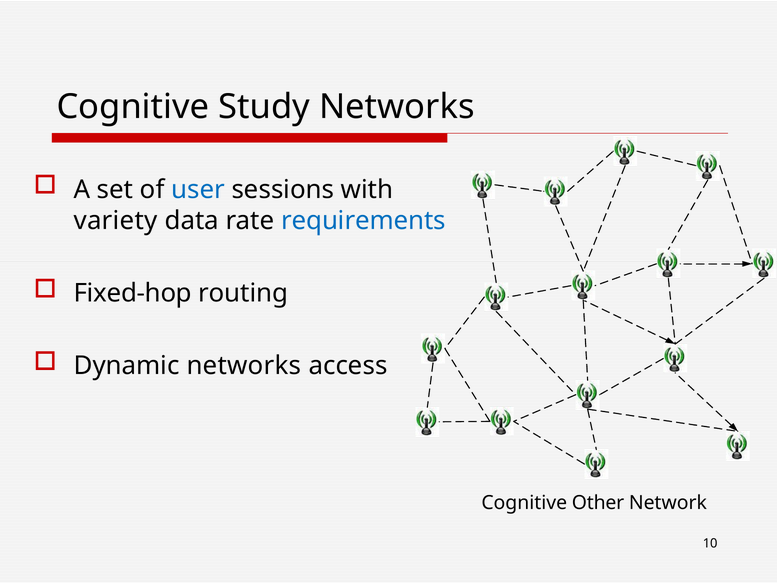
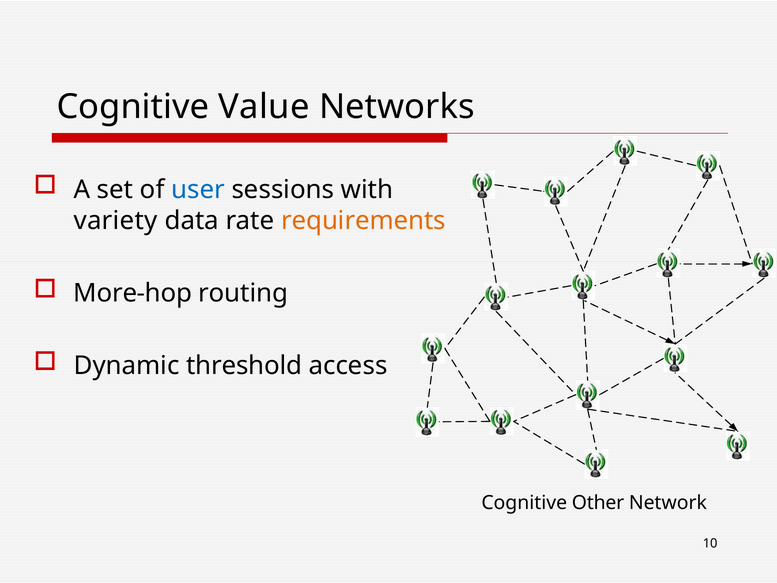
Study: Study -> Value
requirements colour: blue -> orange
Fixed-hop: Fixed-hop -> More-hop
Dynamic networks: networks -> threshold
